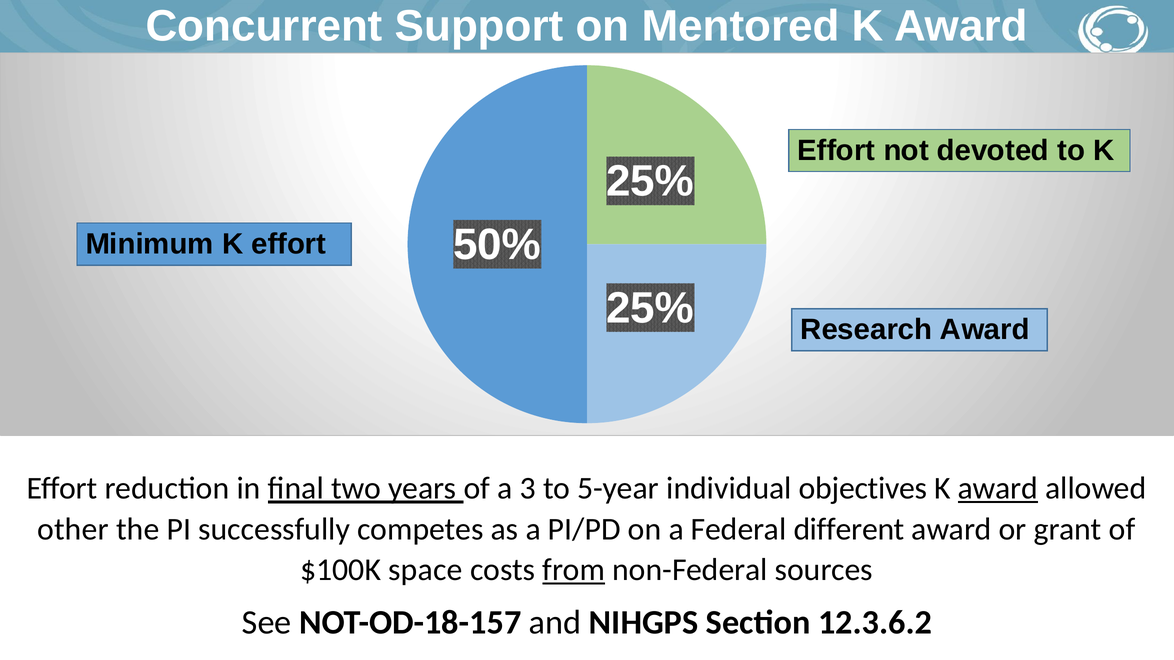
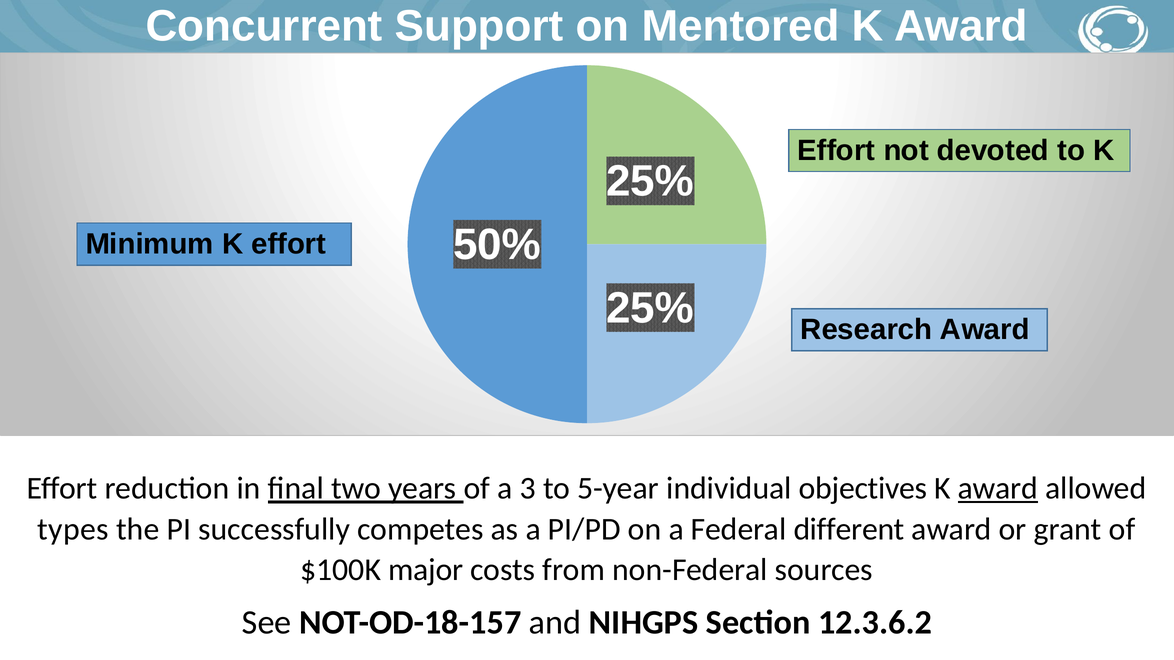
other: other -> types
space: space -> major
from underline: present -> none
